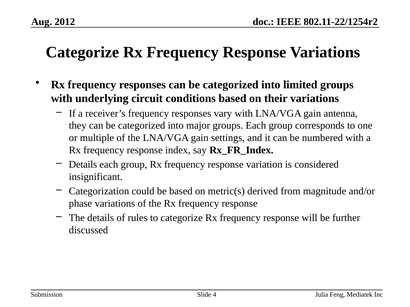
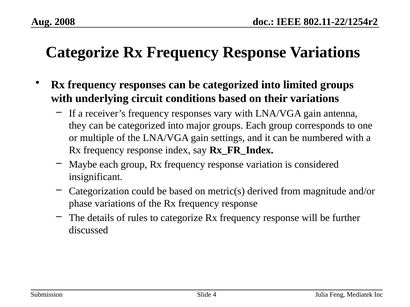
2012: 2012 -> 2008
Details at (83, 165): Details -> Maybe
